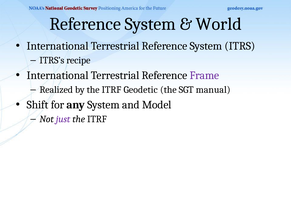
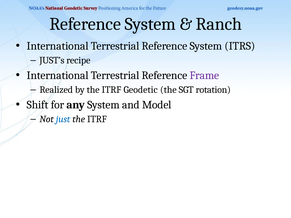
World: World -> Ranch
ITRS’s: ITRS’s -> JUST’s
manual: manual -> rotation
just colour: purple -> blue
